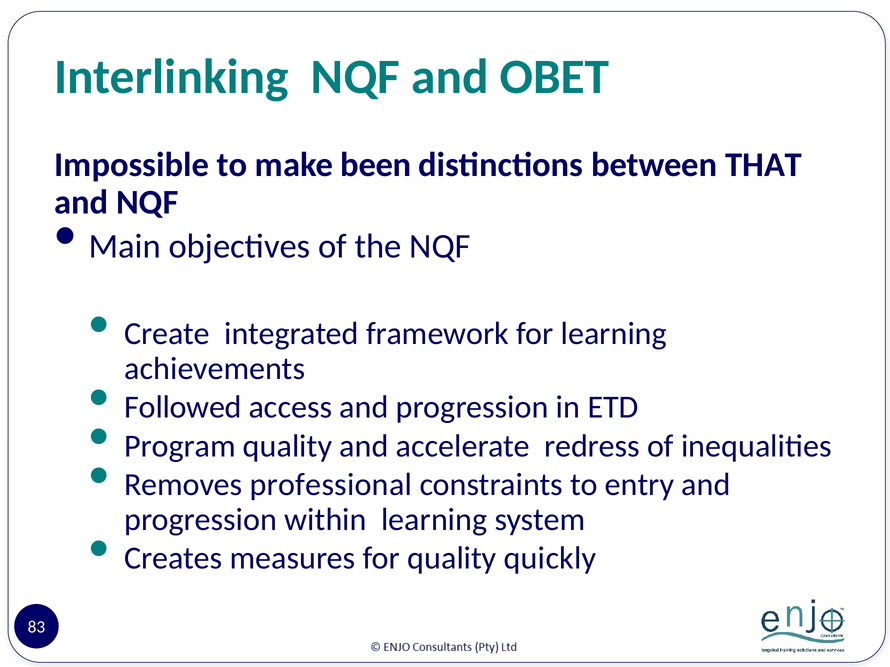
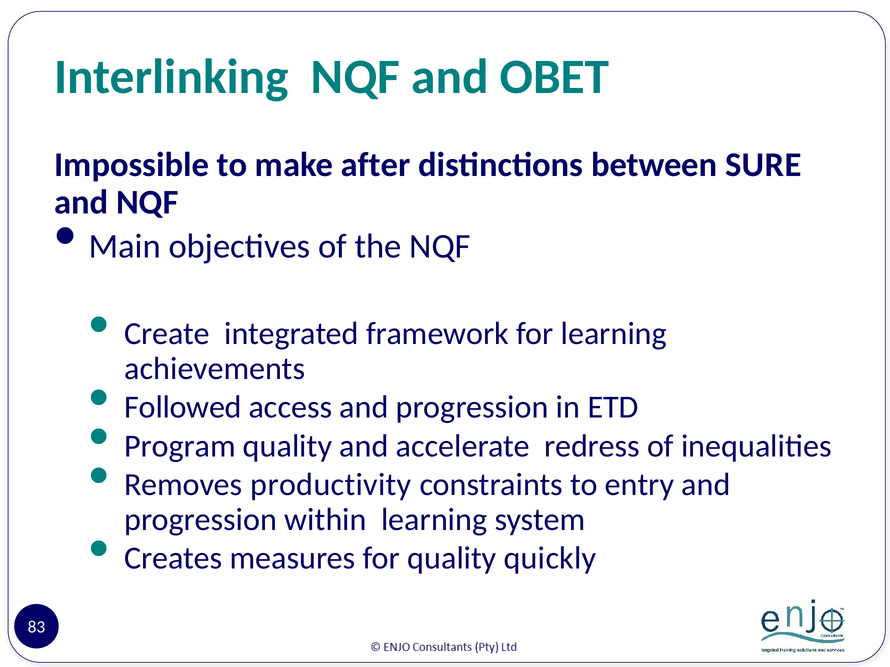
been: been -> after
THAT: THAT -> SURE
professional: professional -> productivity
